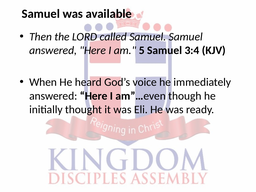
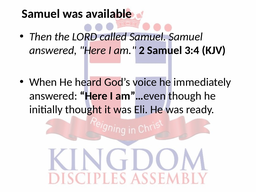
5: 5 -> 2
